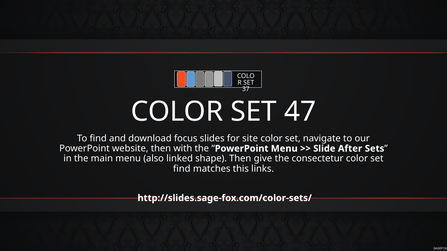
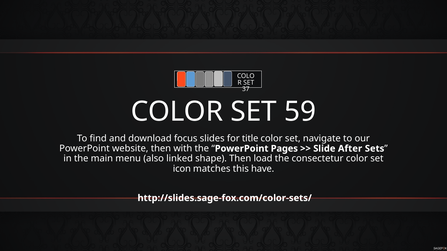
47: 47 -> 59
site: site -> title
PowerPoint Menu: Menu -> Pages
give: give -> load
find at (182, 169): find -> icon
links: links -> have
